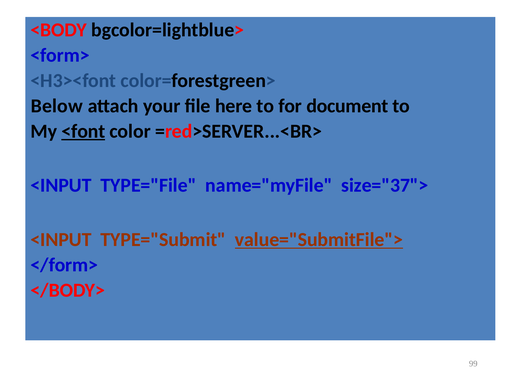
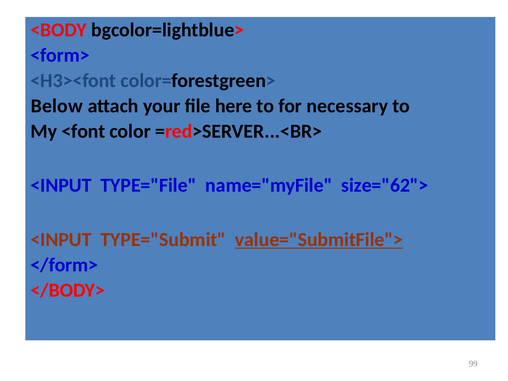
document: document -> necessary
<font underline: present -> none
size="37">: size="37"> -> size="62">
